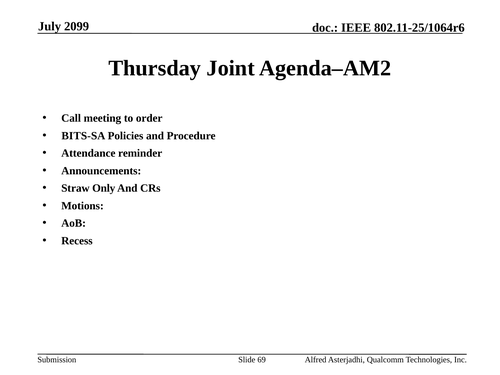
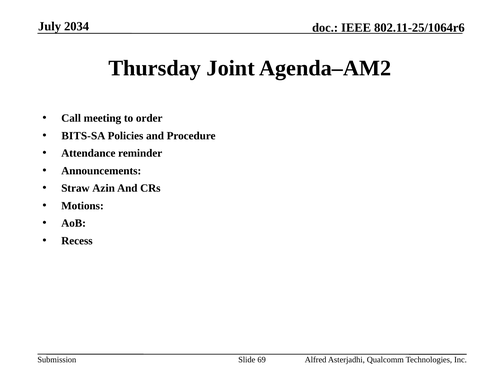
2099: 2099 -> 2034
Only: Only -> Azin
